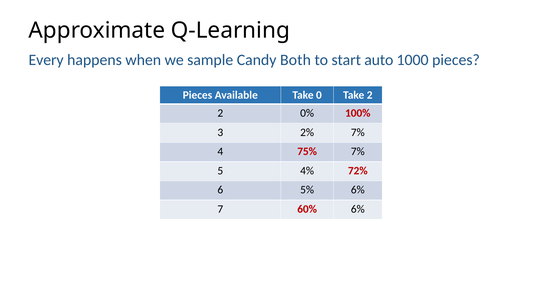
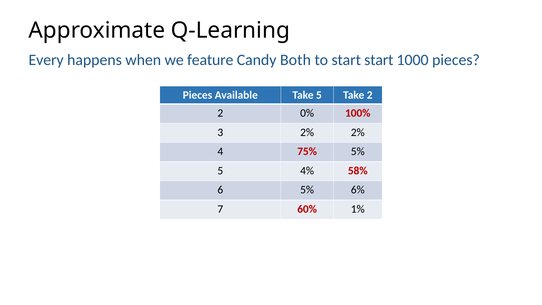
sample: sample -> feature
start auto: auto -> start
Take 0: 0 -> 5
2% 7%: 7% -> 2%
75% 7%: 7% -> 5%
72%: 72% -> 58%
60% 6%: 6% -> 1%
